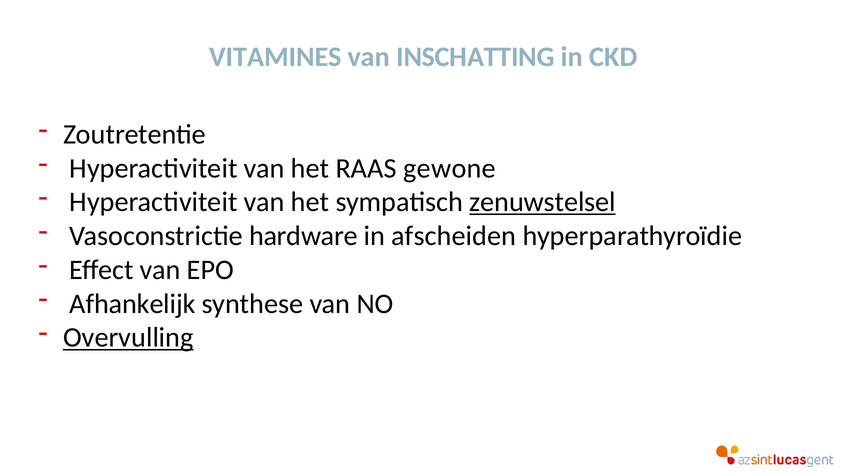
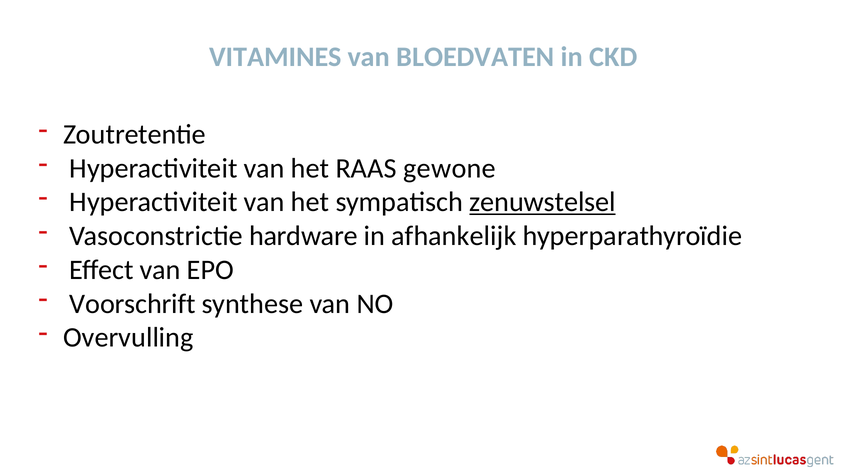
INSCHATTING: INSCHATTING -> BLOEDVATEN
afscheiden: afscheiden -> afhankelijk
Afhankelijk: Afhankelijk -> Voorschrift
Overvulling underline: present -> none
